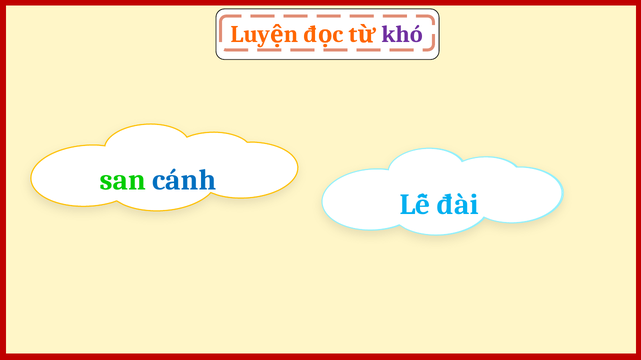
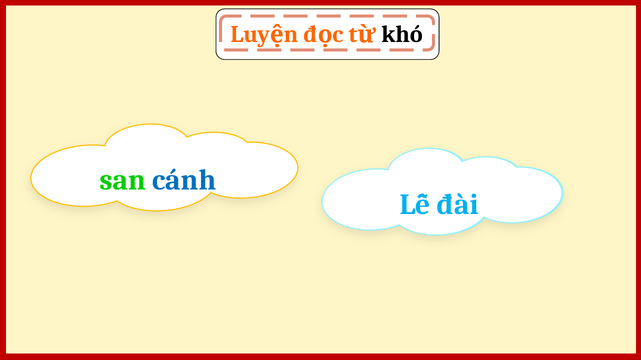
khó colour: purple -> black
